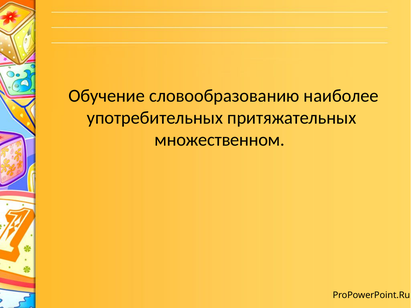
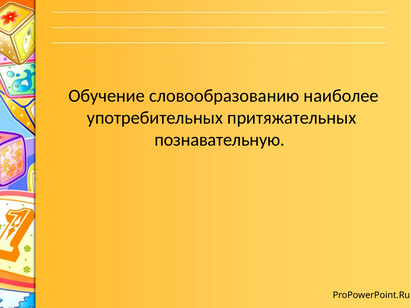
множественном: множественном -> познавательную
